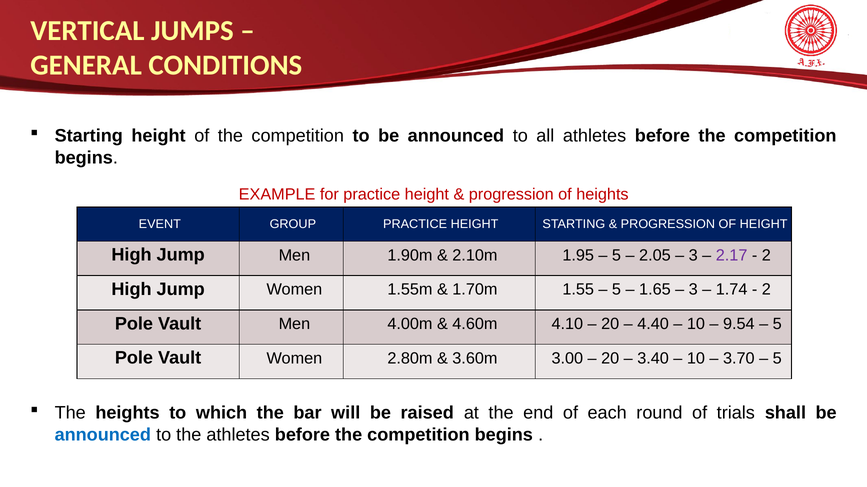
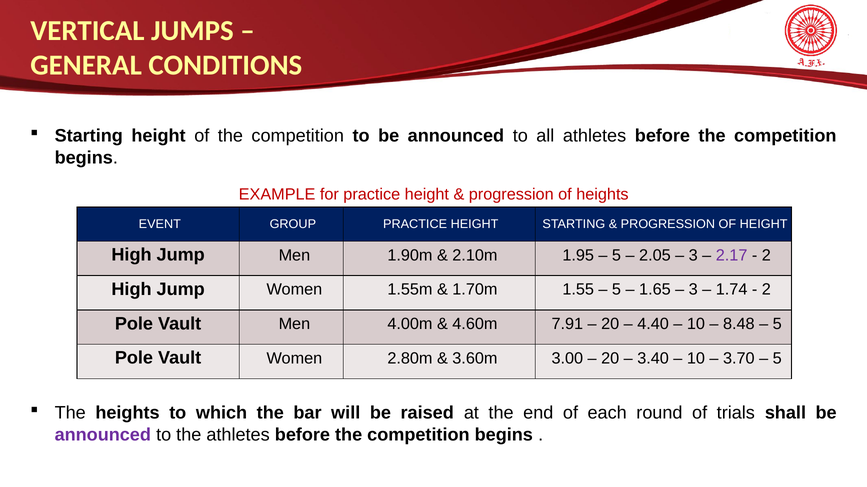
4.10: 4.10 -> 7.91
9.54: 9.54 -> 8.48
announced at (103, 435) colour: blue -> purple
